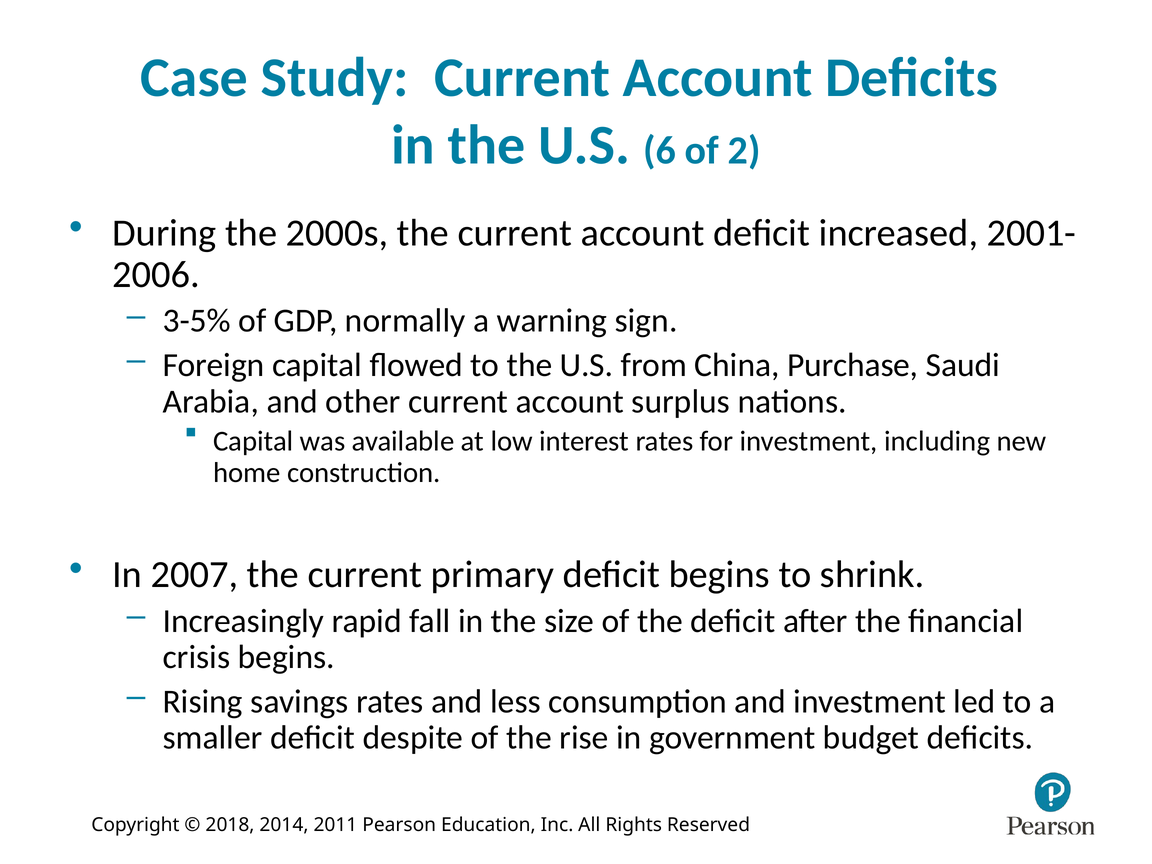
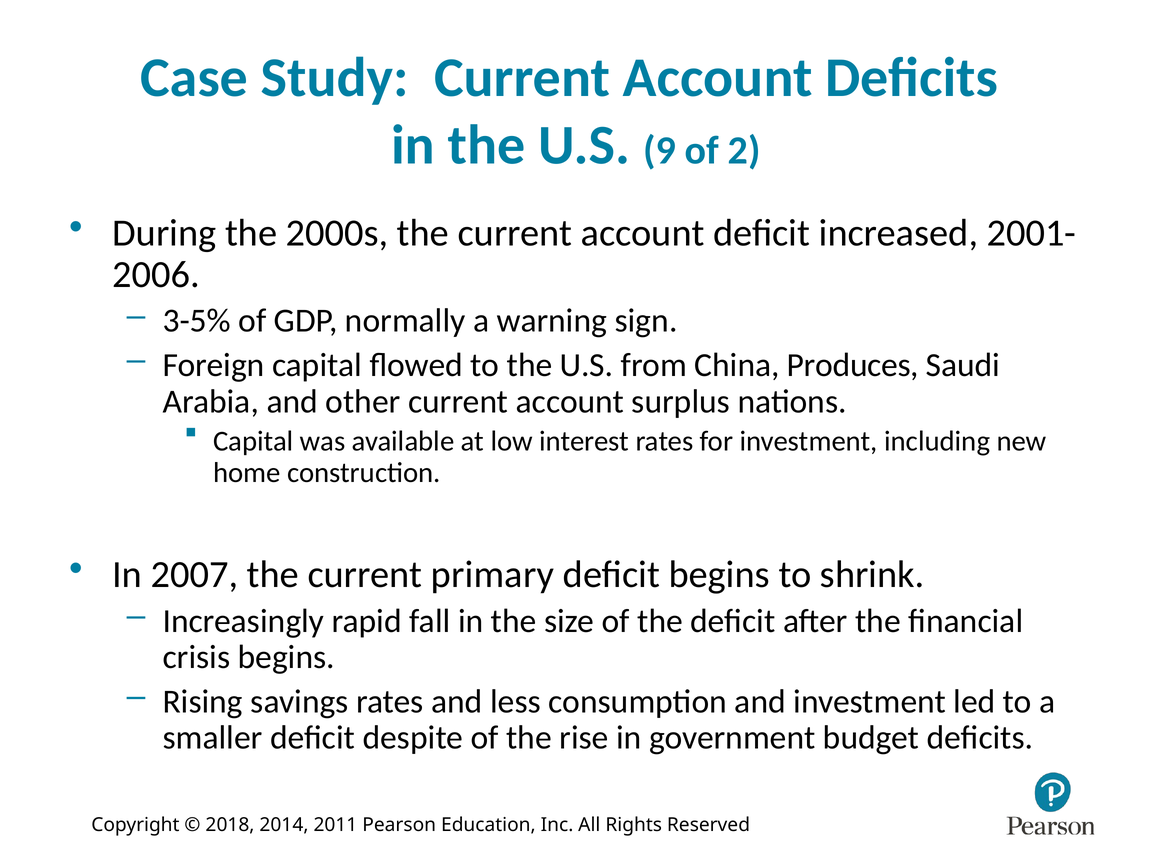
6: 6 -> 9
Purchase: Purchase -> Produces
